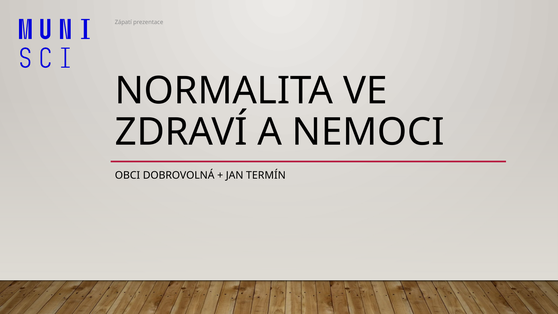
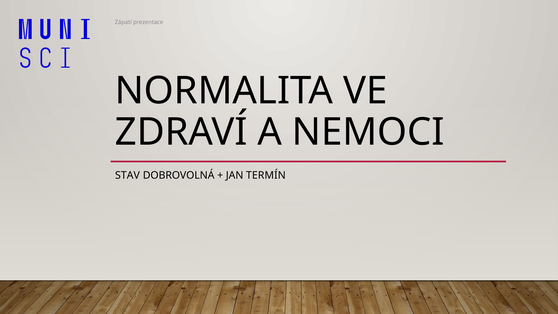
OBCI: OBCI -> STAV
